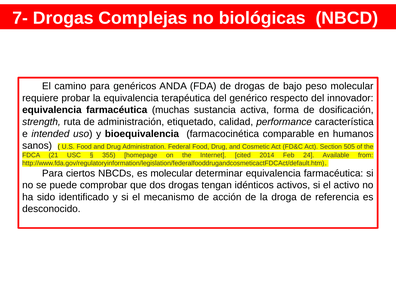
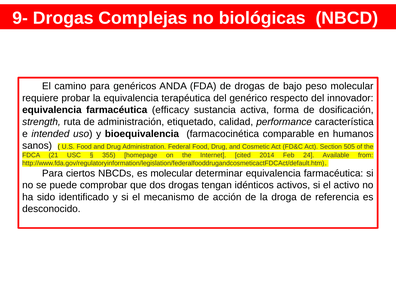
7-: 7- -> 9-
muchas: muchas -> efficacy
